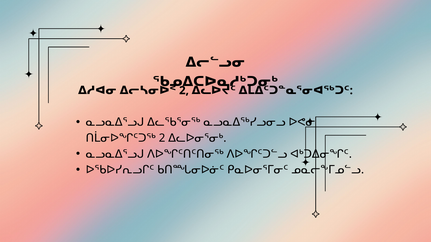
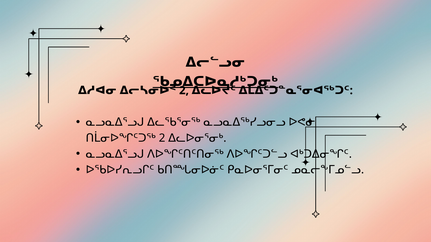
ᖃᓄᐃᑕᐅᓇᓱᒃᑐᓂᒃ underline: none -> present
